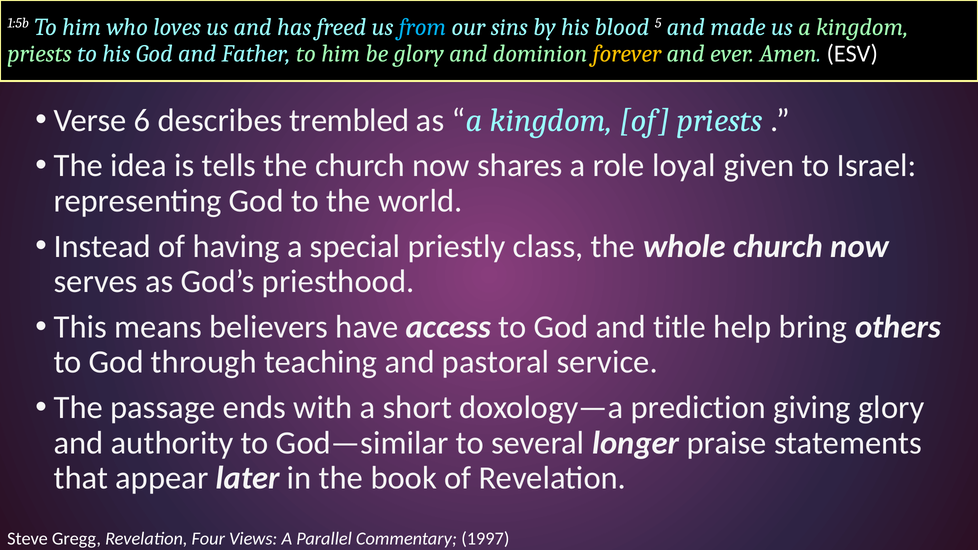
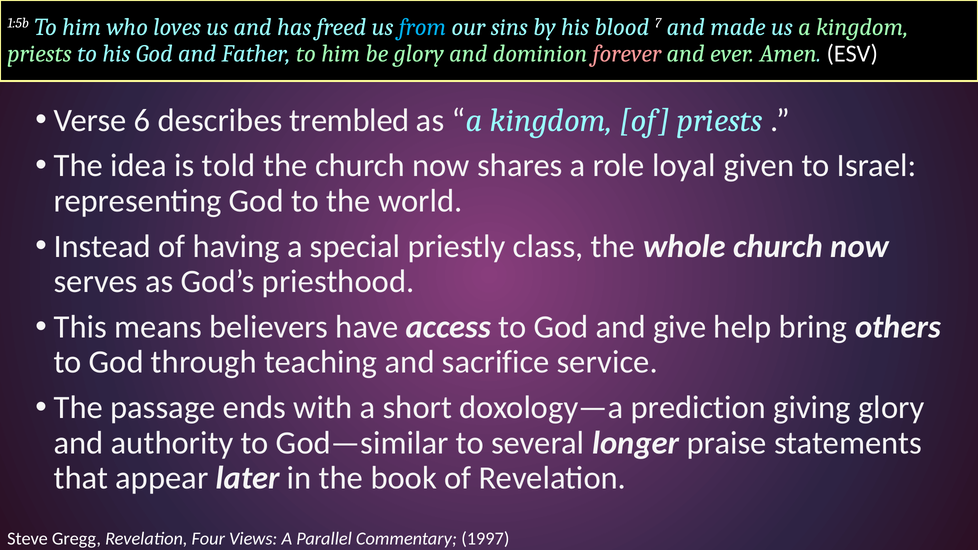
5: 5 -> 7
forever colour: yellow -> pink
tells: tells -> told
title: title -> give
pastoral: pastoral -> sacrifice
